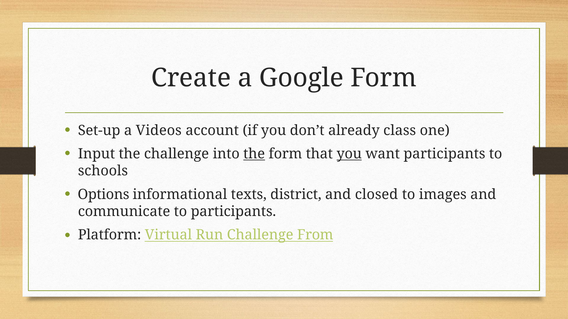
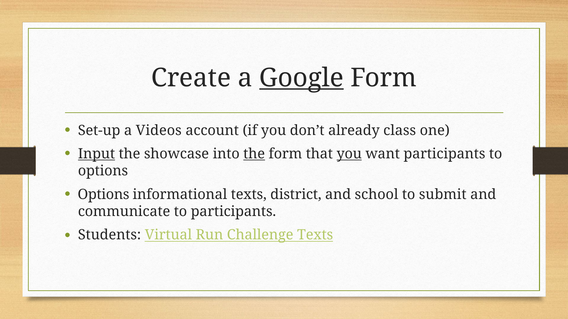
Google underline: none -> present
Input underline: none -> present
the challenge: challenge -> showcase
schools at (103, 171): schools -> options
closed: closed -> school
images: images -> submit
Platform: Platform -> Students
Challenge From: From -> Texts
